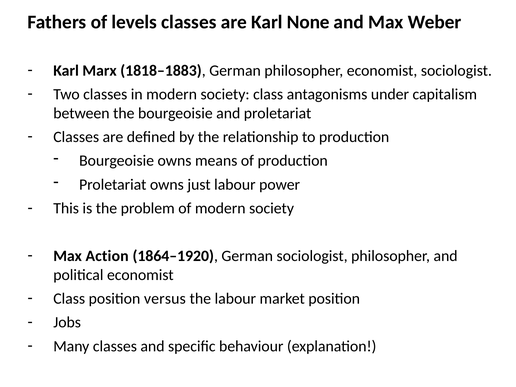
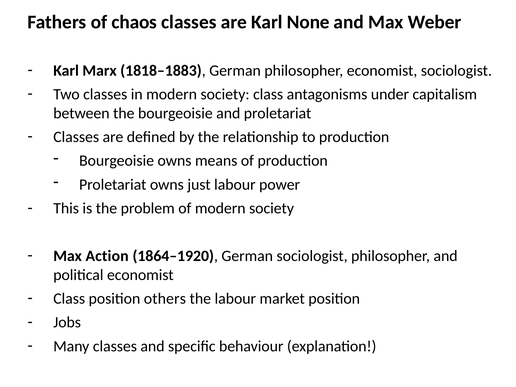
levels: levels -> chaos
versus: versus -> others
